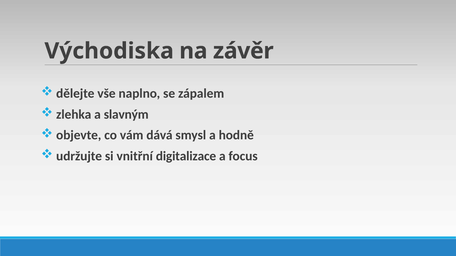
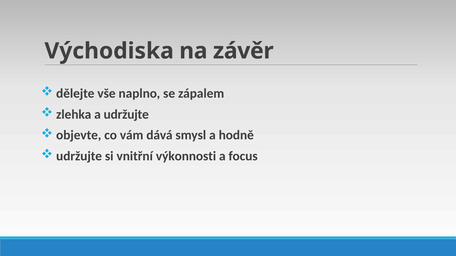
a slavným: slavným -> udržujte
digitalizace: digitalizace -> výkonnosti
